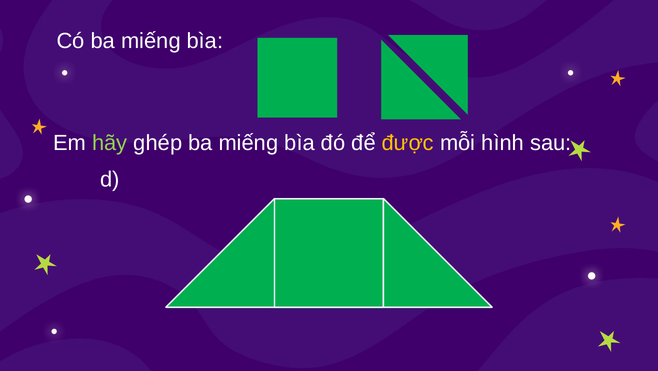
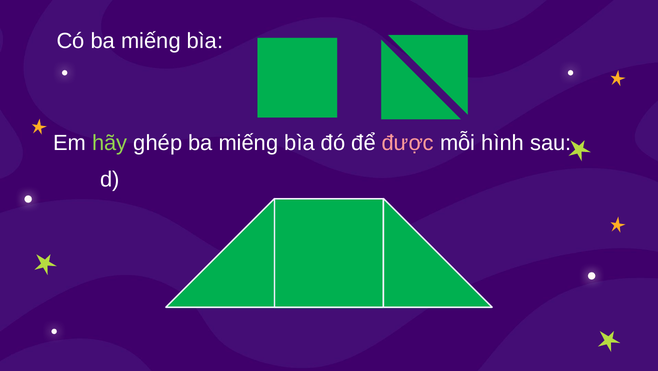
được colour: yellow -> pink
